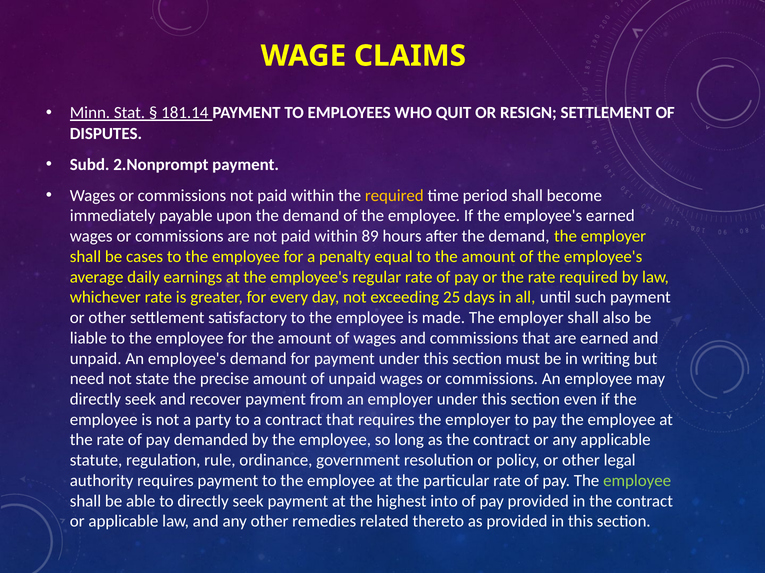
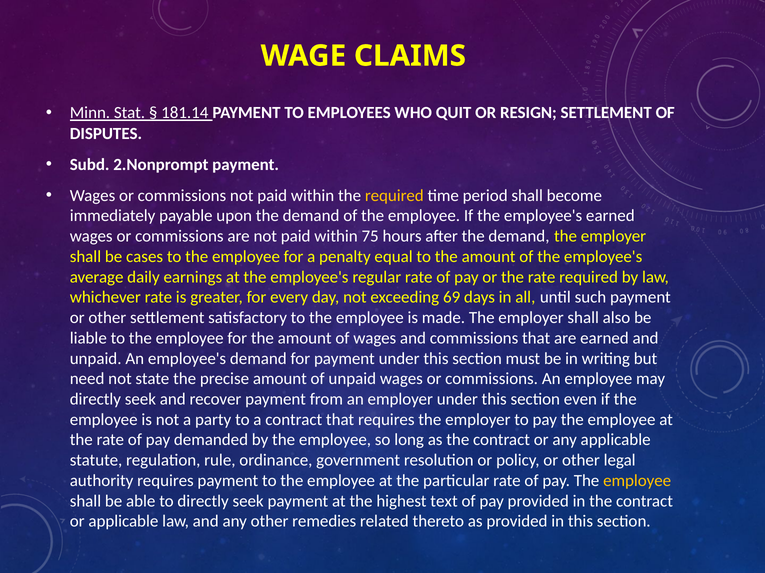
89: 89 -> 75
25: 25 -> 69
employee at (637, 481) colour: light green -> yellow
into: into -> text
